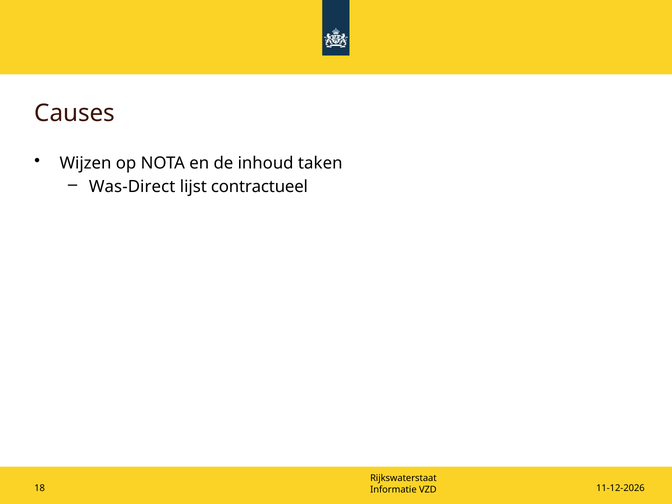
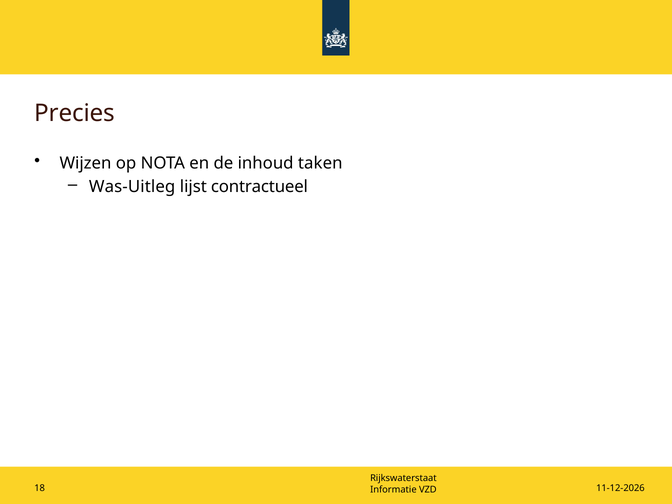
Causes: Causes -> Precies
Was-Direct: Was-Direct -> Was-Uitleg
